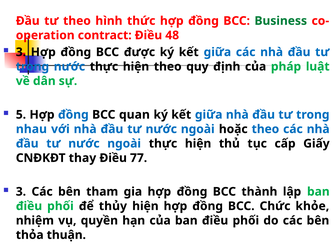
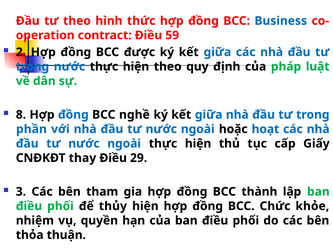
Business colour: green -> blue
48: 48 -> 59
3 at (21, 52): 3 -> 2
5: 5 -> 8
quan: quan -> nghề
nhau: nhau -> phần
hoặc theo: theo -> hoạt
77: 77 -> 29
